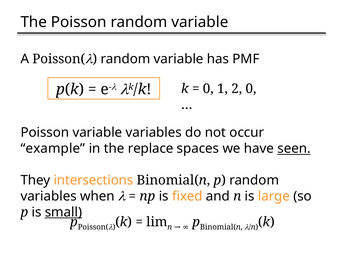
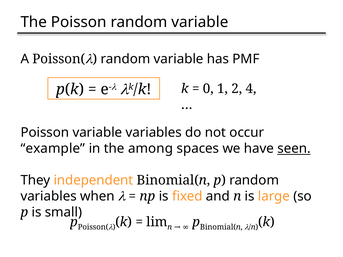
2 0: 0 -> 4
replace: replace -> among
intersections: intersections -> independent
small underline: present -> none
